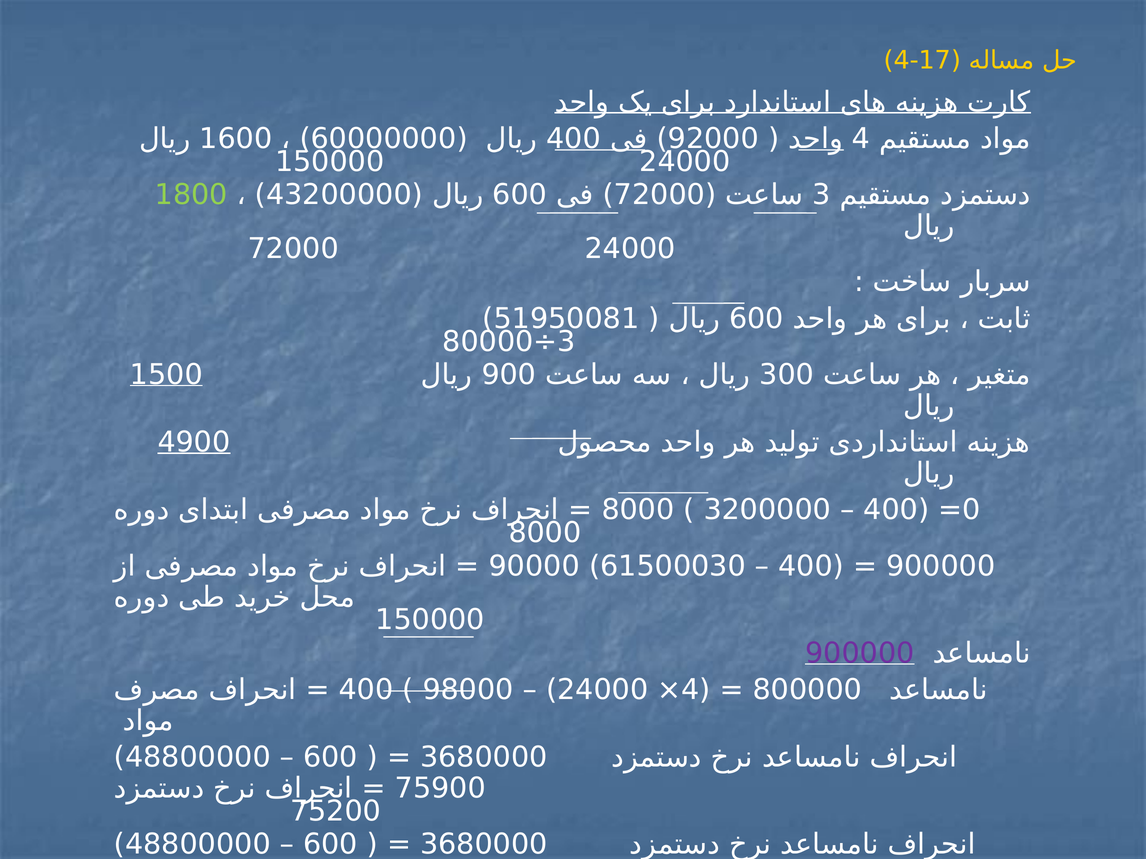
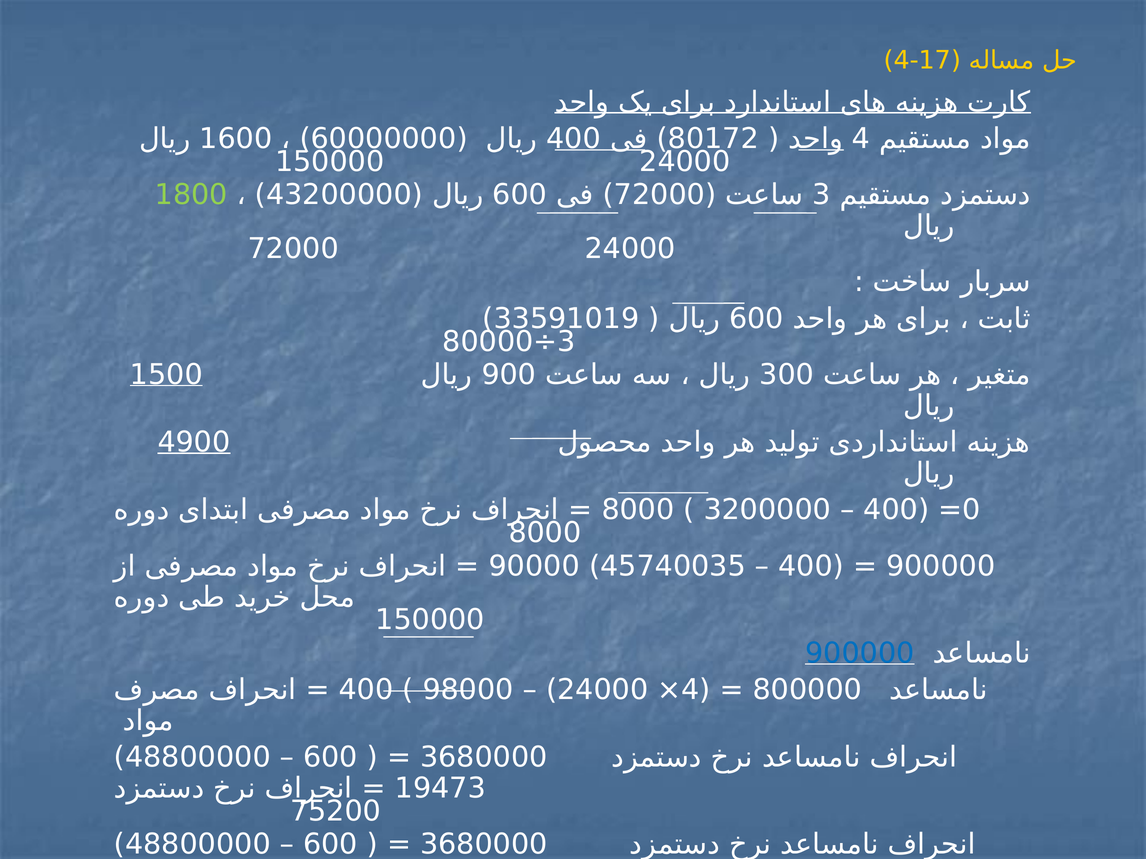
92000: 92000 -> 80172
51950081: 51950081 -> 33591019
61500030: 61500030 -> 45740035
900000 at (860, 654) colour: purple -> blue
75900: 75900 -> 19473
